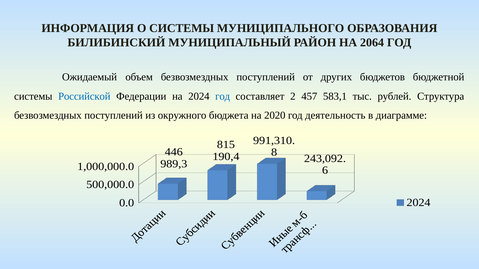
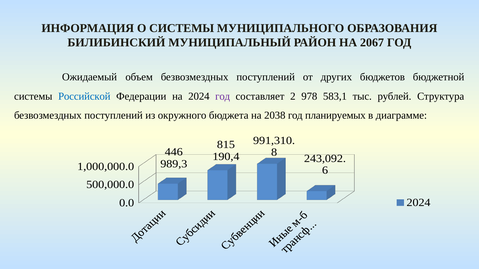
2064: 2064 -> 2067
год at (223, 96) colour: blue -> purple
457: 457 -> 978
2020: 2020 -> 2038
деятельность: деятельность -> планируемых
